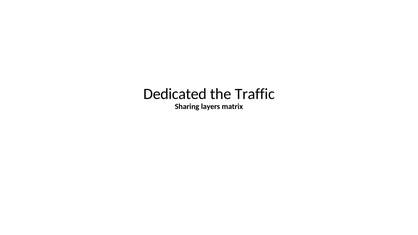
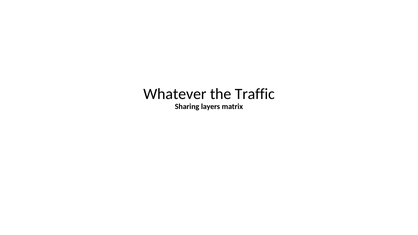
Dedicated: Dedicated -> Whatever
